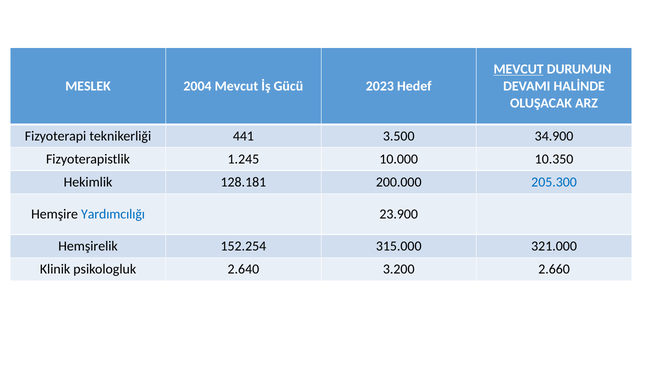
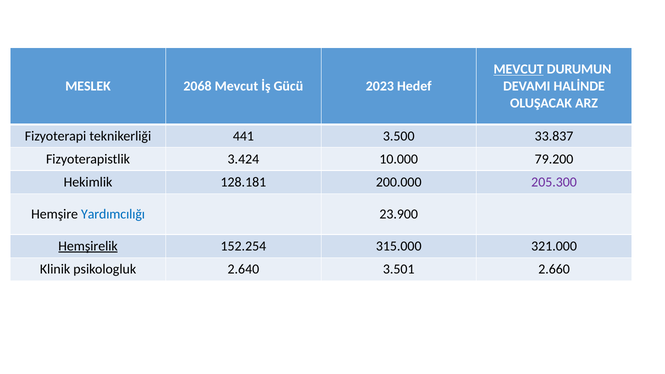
2004: 2004 -> 2068
34.900: 34.900 -> 33.837
1.245: 1.245 -> 3.424
10.350: 10.350 -> 79.200
205.300 colour: blue -> purple
Hemşirelik underline: none -> present
3.200: 3.200 -> 3.501
